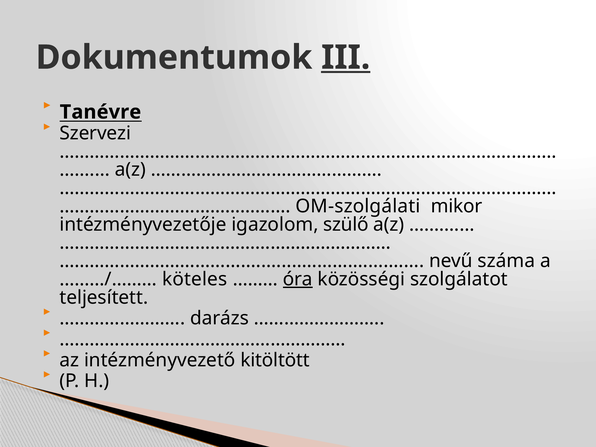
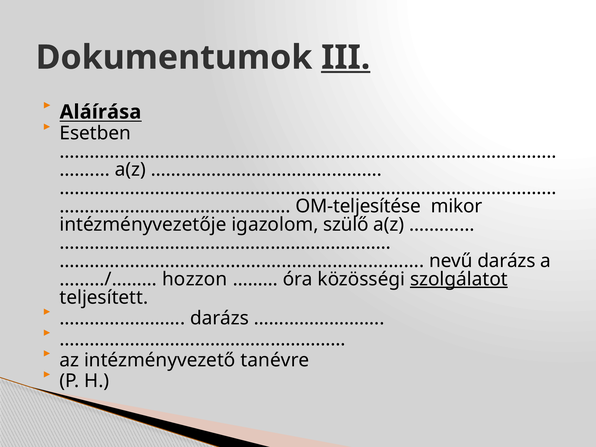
Tanévre: Tanévre -> Aláírása
Szervezi: Szervezi -> Esetben
OM-szolgálati: OM-szolgálati -> OM-teljesítése
nevű száma: száma -> darázs
köteles: köteles -> hozzon
óra underline: present -> none
szolgálatot underline: none -> present
kitöltött: kitöltött -> tanévre
